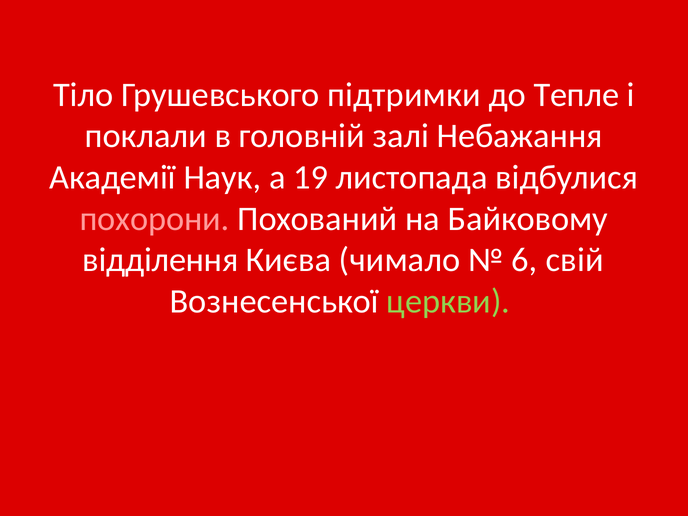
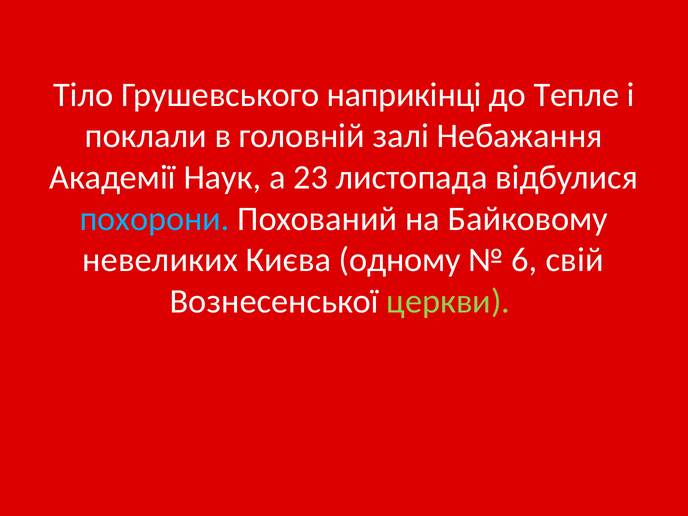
підтримки: підтримки -> наприкінці
19: 19 -> 23
похорони colour: pink -> light blue
відділення: відділення -> невеликих
чимало: чимало -> одному
